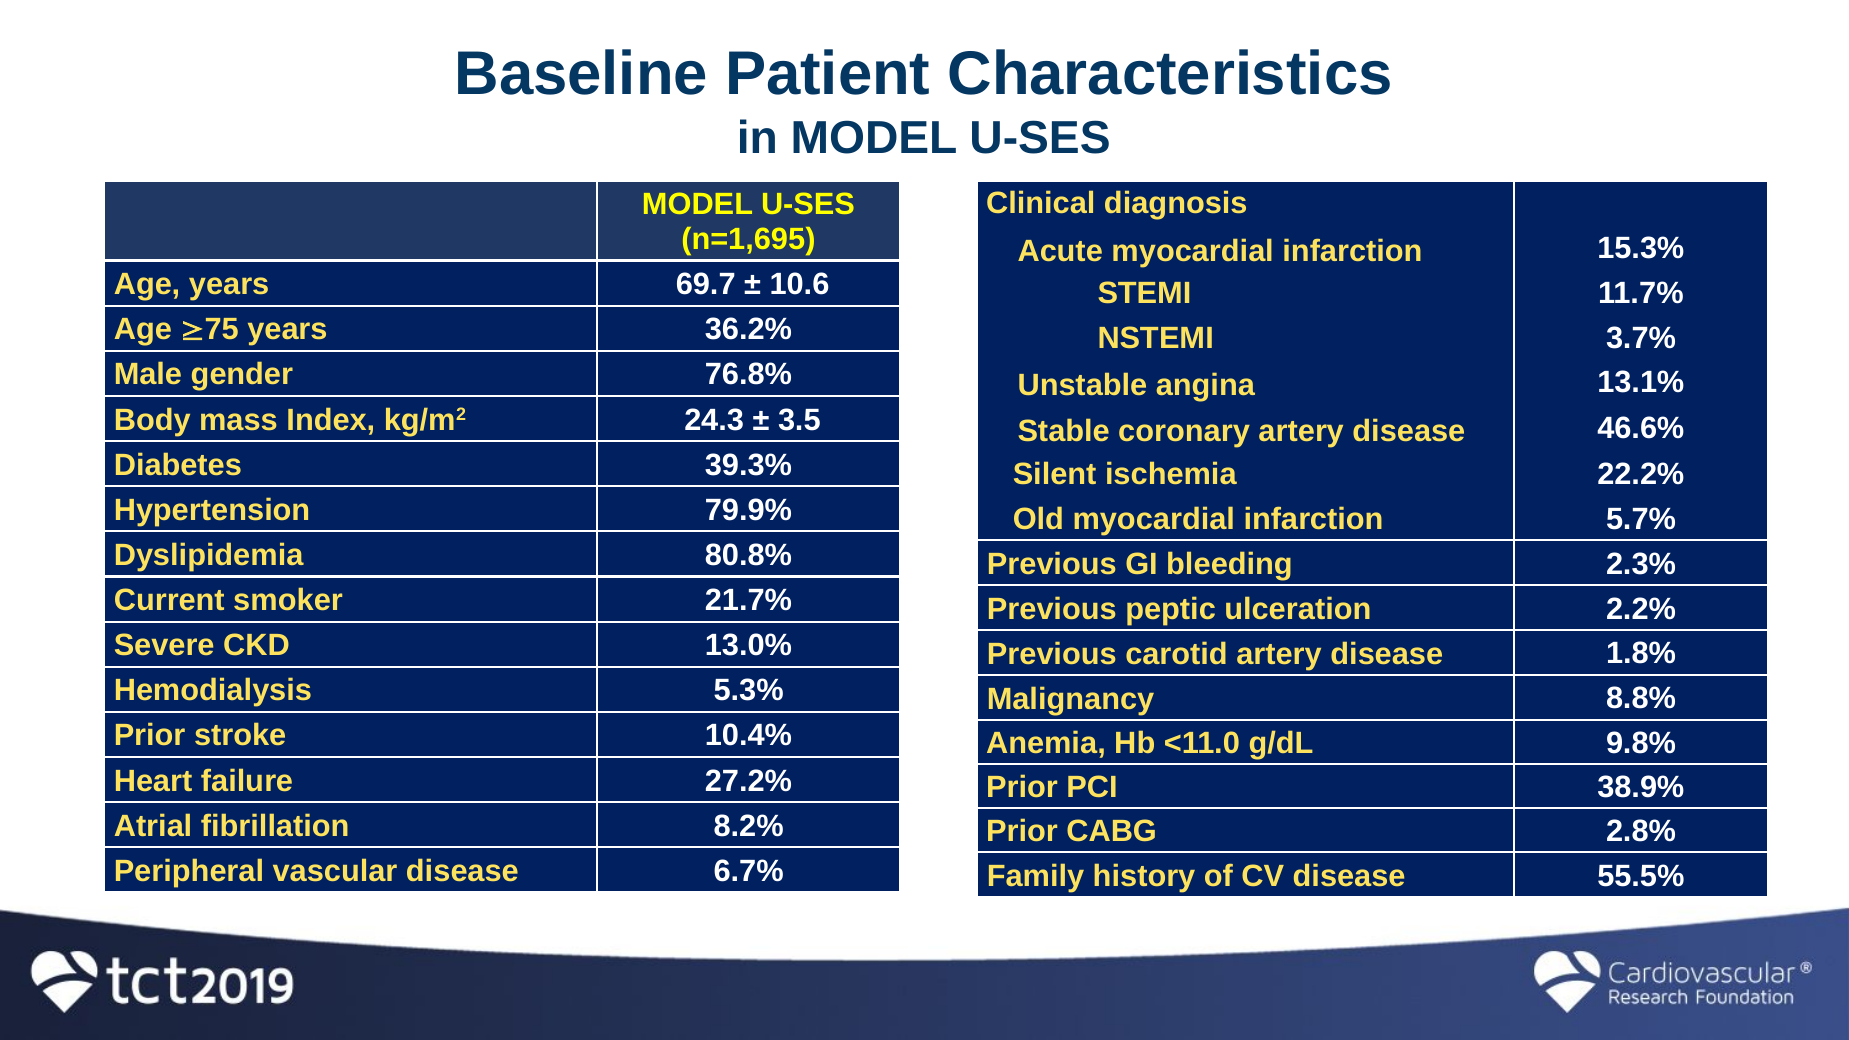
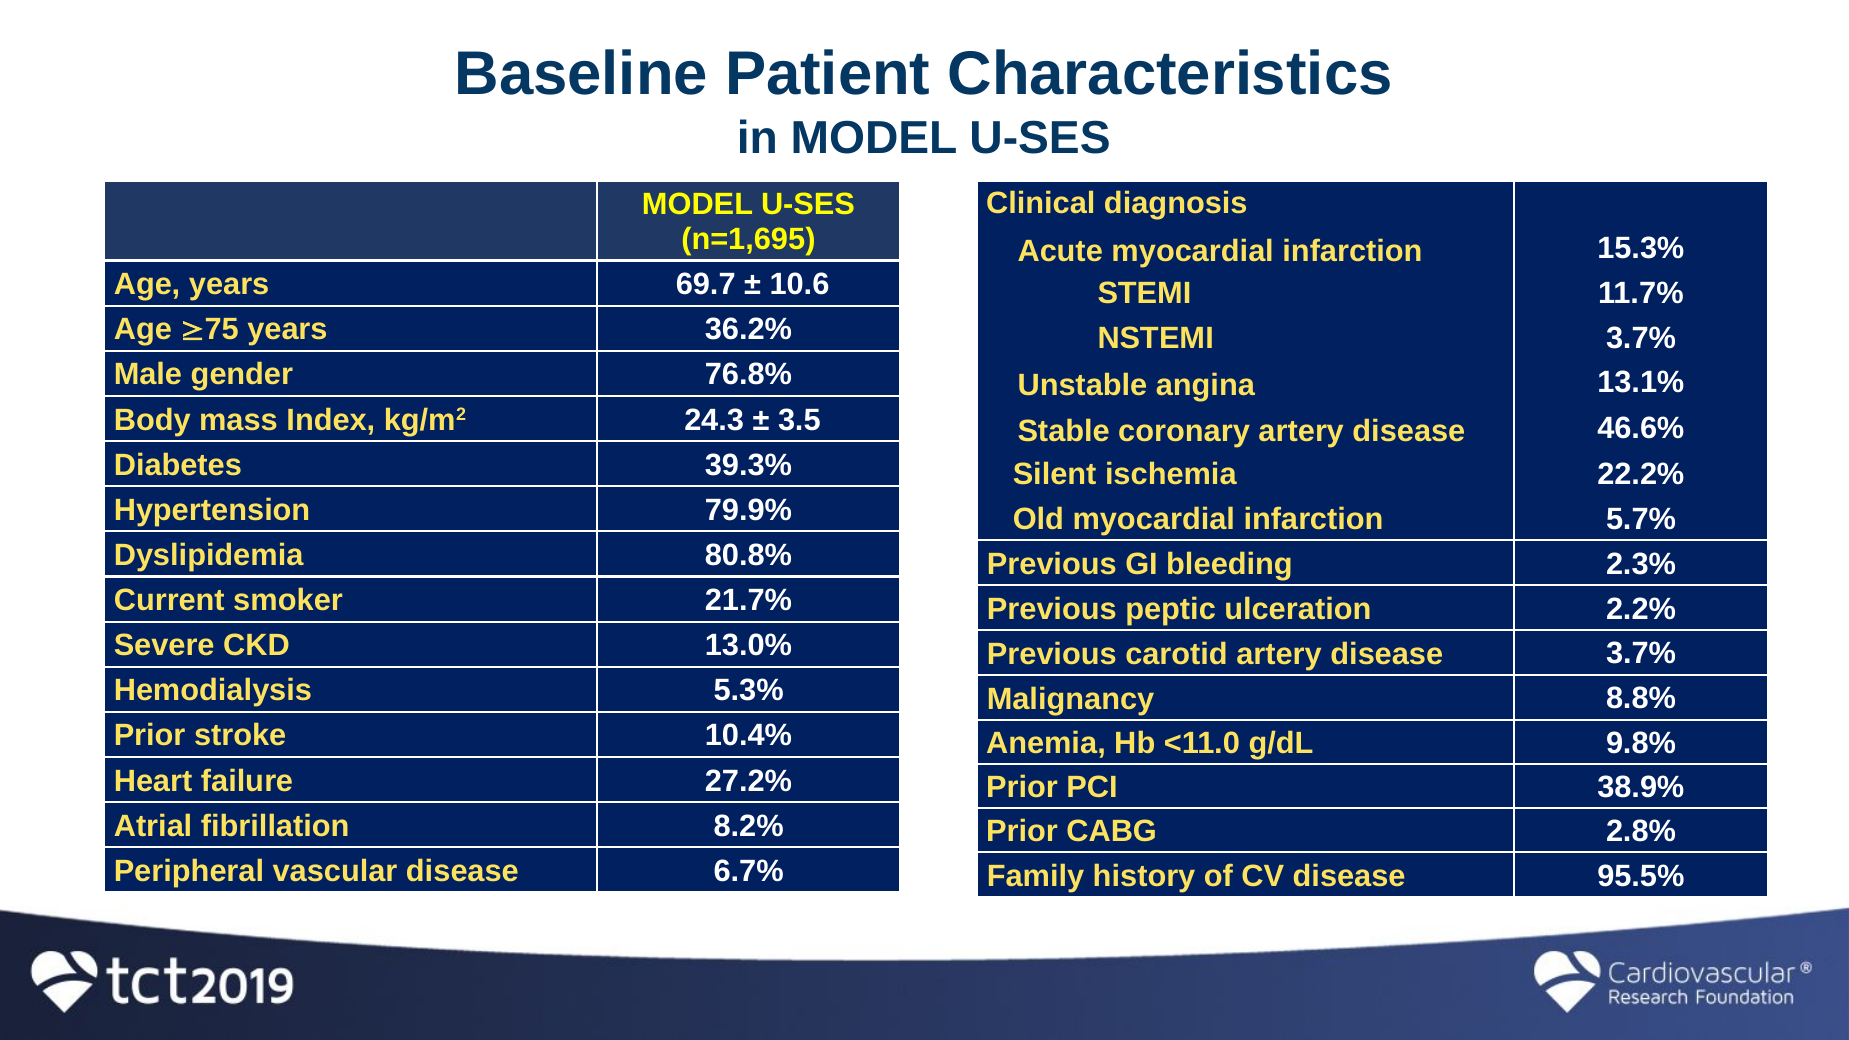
disease 1.8%: 1.8% -> 3.7%
55.5%: 55.5% -> 95.5%
